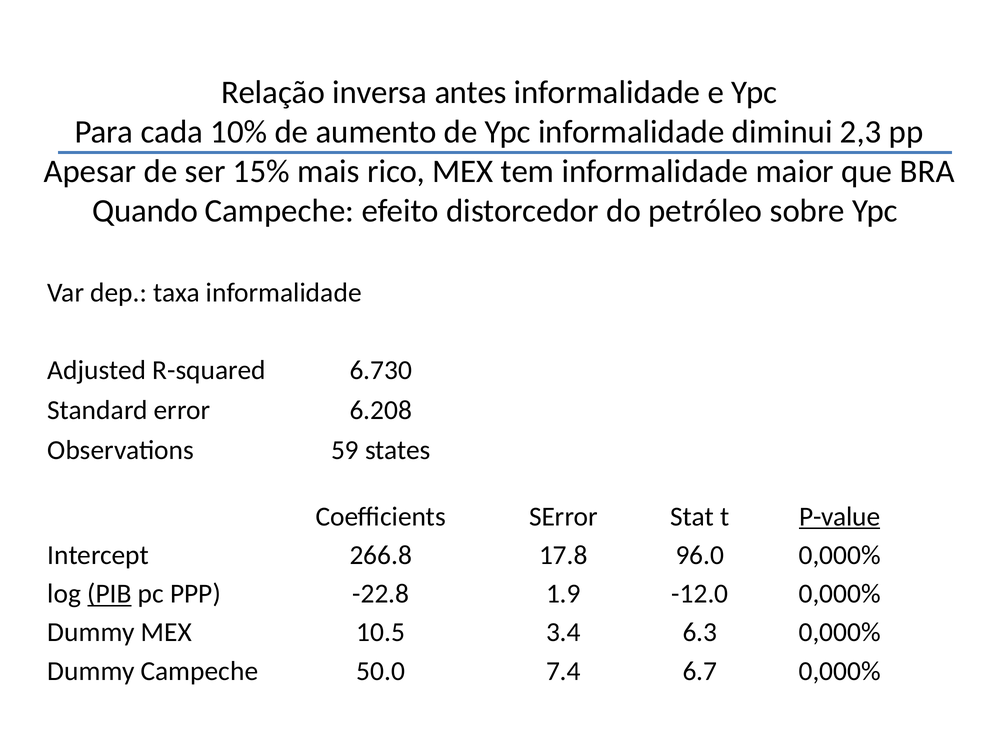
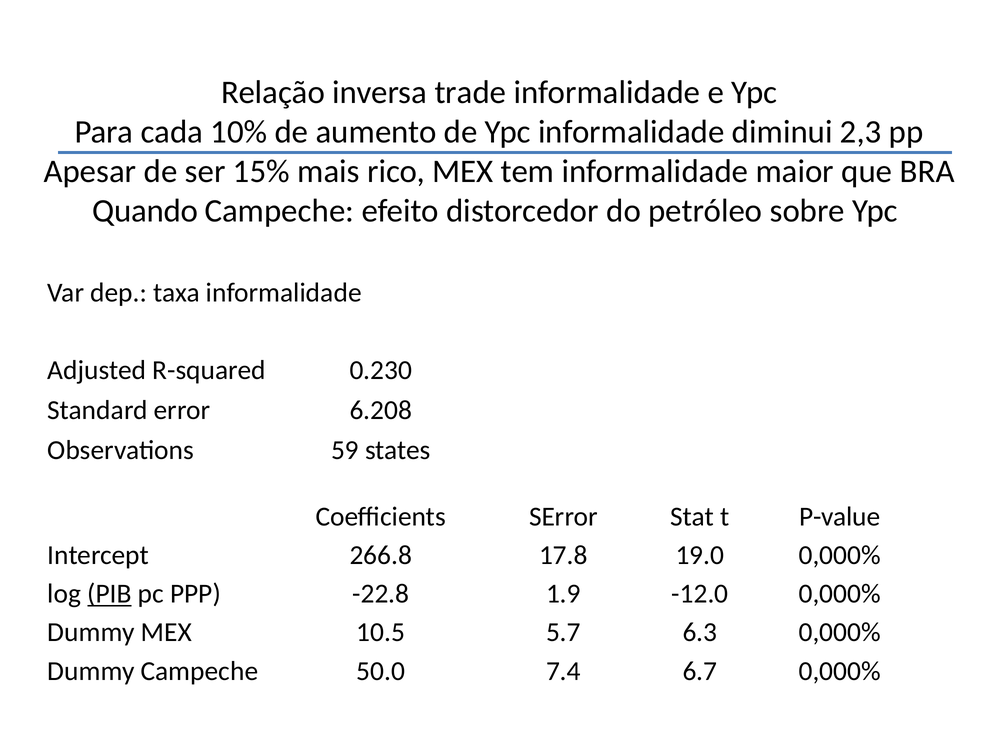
antes: antes -> trade
6.730: 6.730 -> 0.230
P-value underline: present -> none
96.0: 96.0 -> 19.0
3.4: 3.4 -> 5.7
